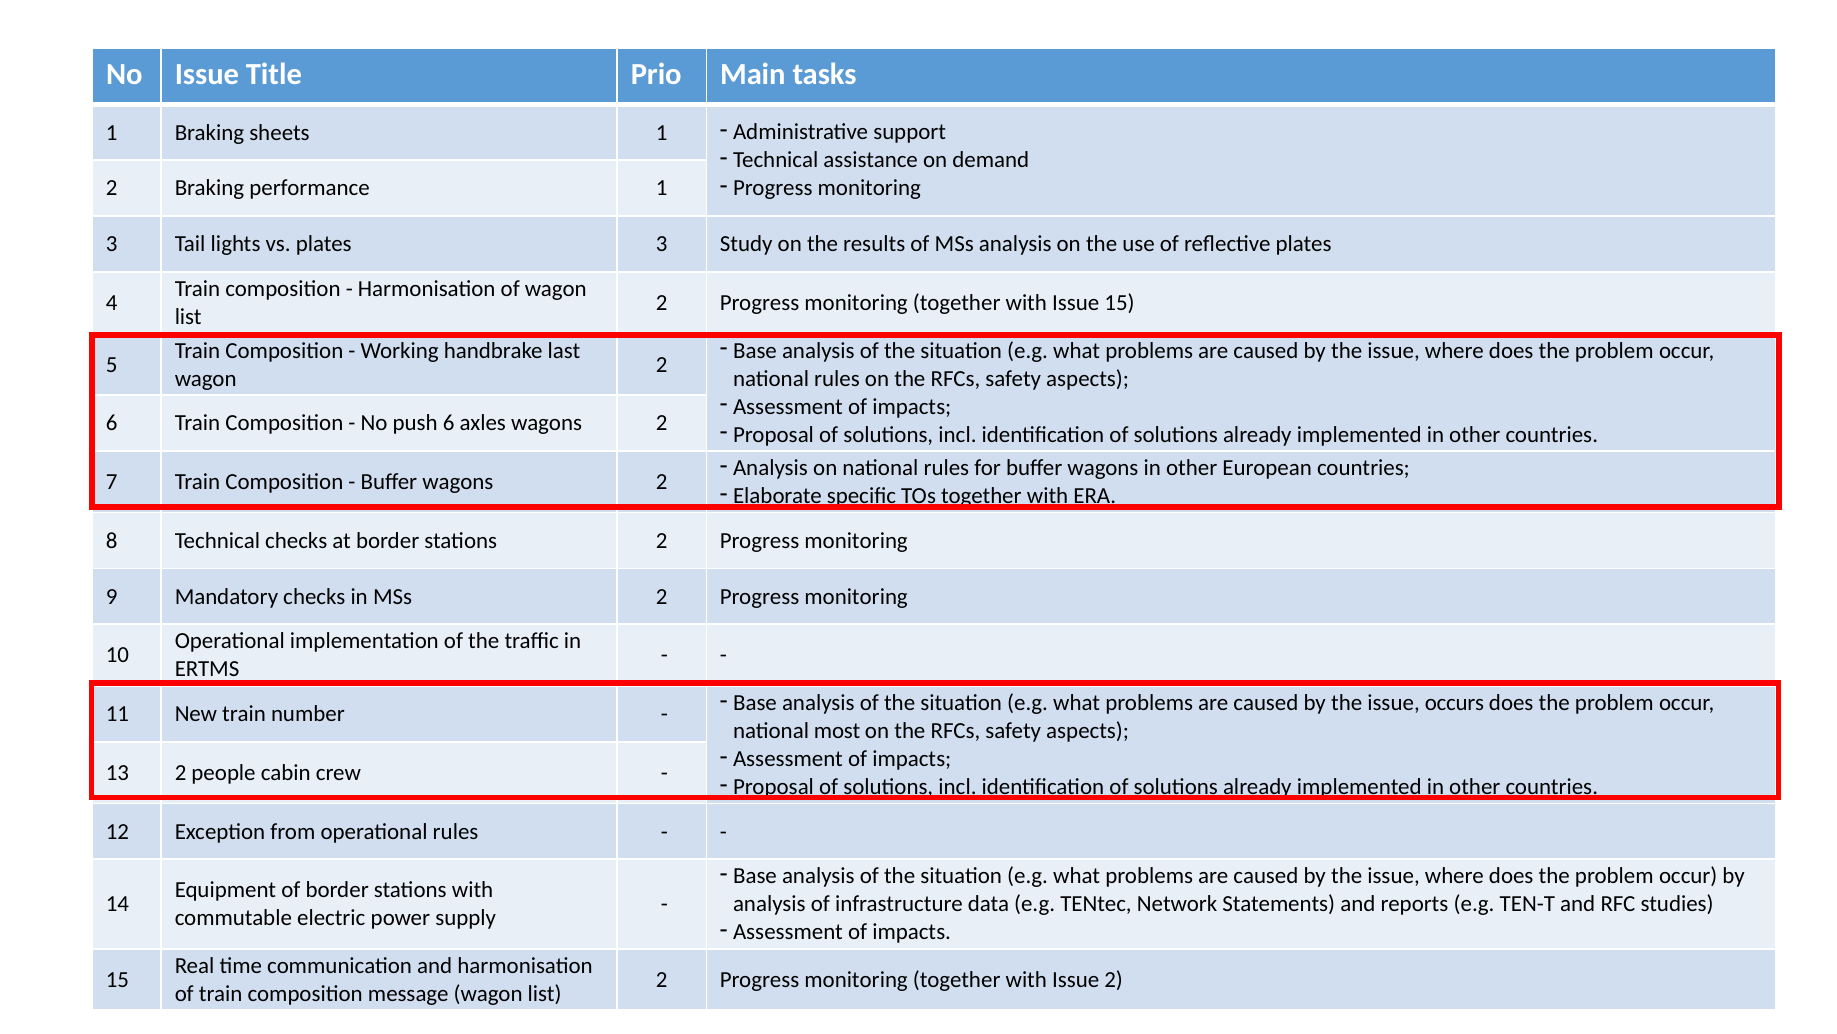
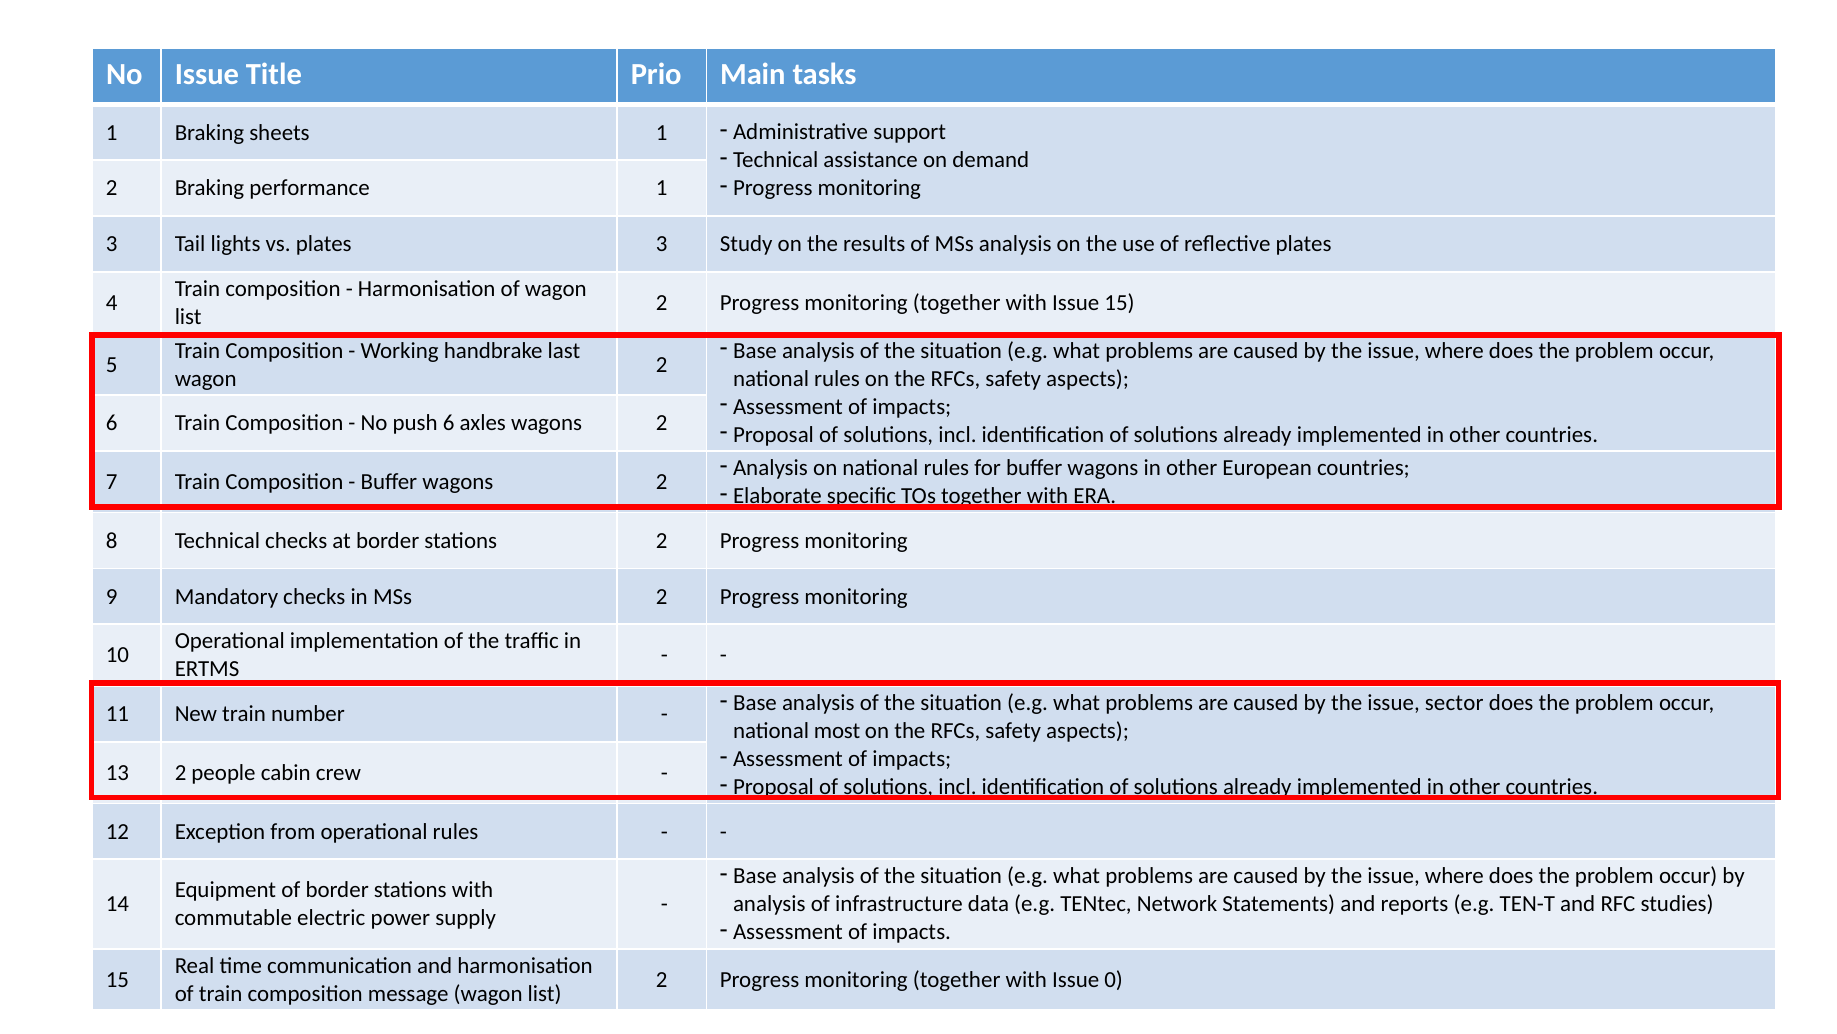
occurs: occurs -> sector
Issue 2: 2 -> 0
